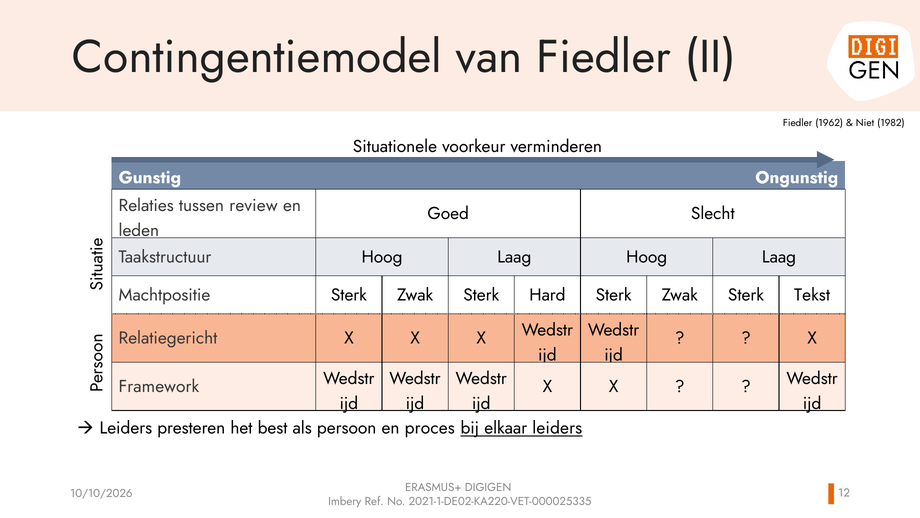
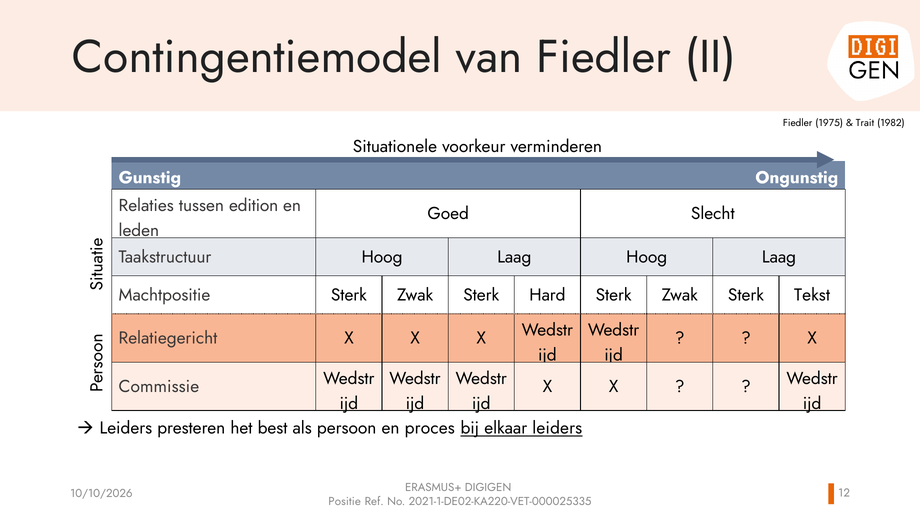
1962: 1962 -> 1975
Niet: Niet -> Trait
review: review -> edition
Framework: Framework -> Commissie
Imbery: Imbery -> Positie
